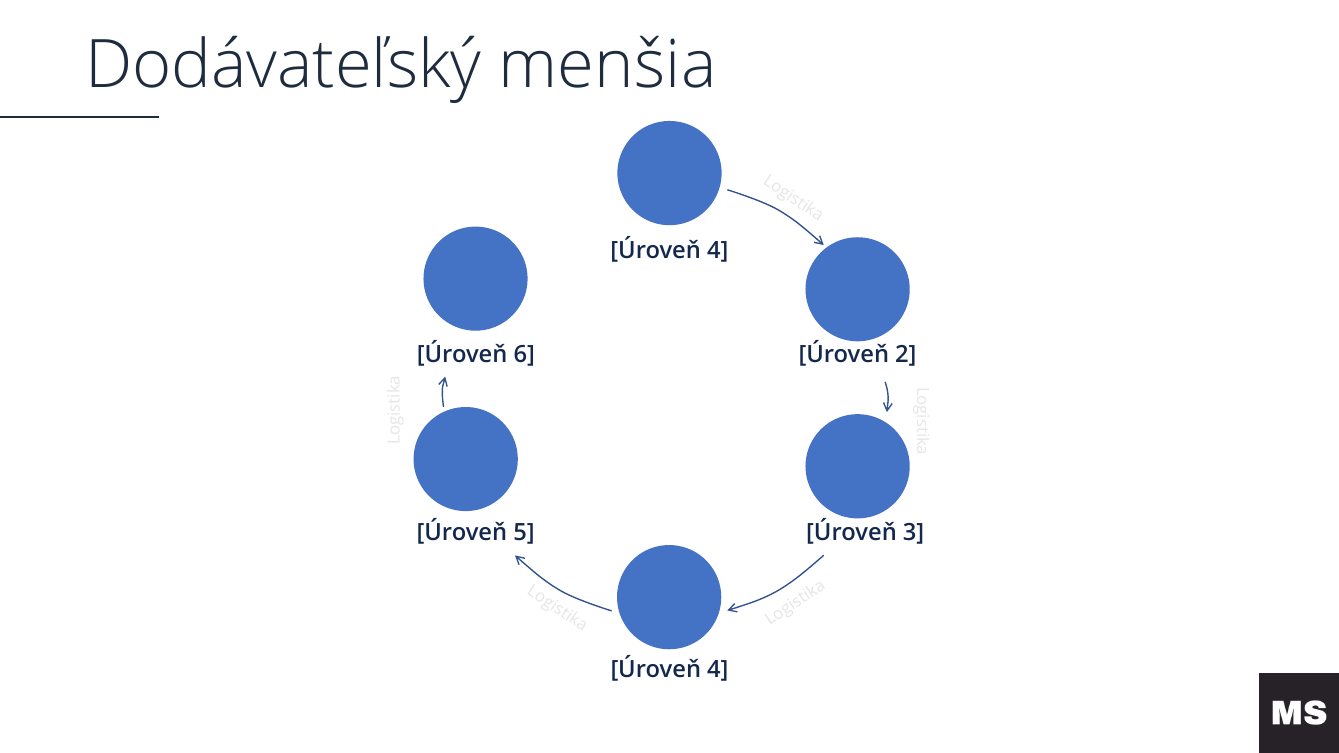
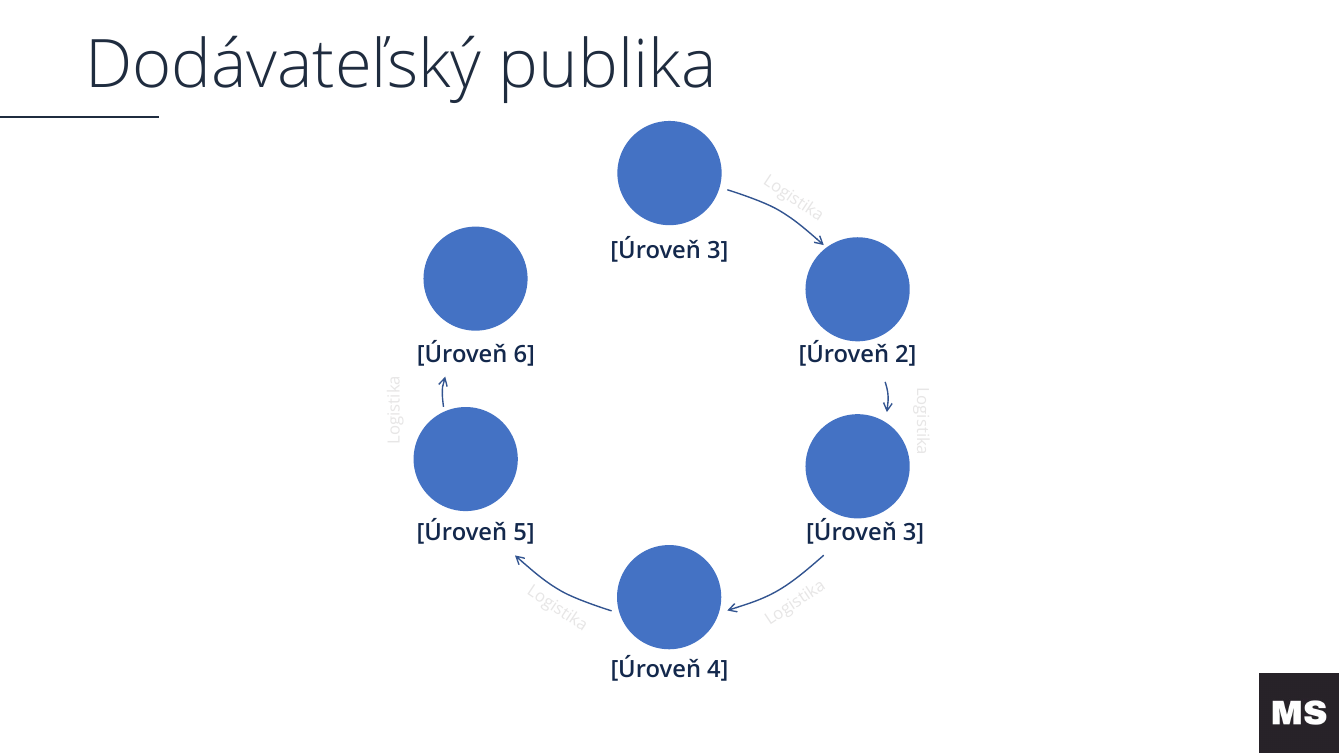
menšia: menšia -> publika
4 at (718, 251): 4 -> 3
